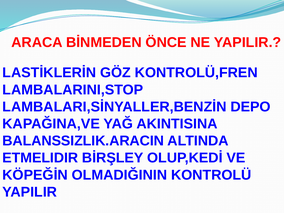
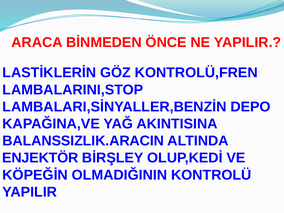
ETMELIDIR: ETMELIDIR -> ENJEKTÖR
